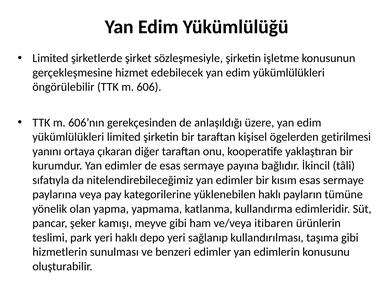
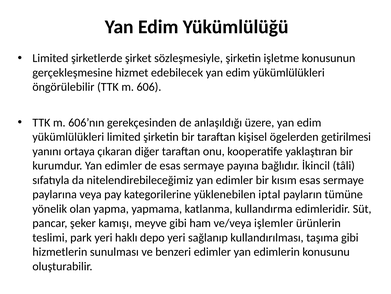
yüklenebilen haklı: haklı -> iptal
itibaren: itibaren -> işlemler
